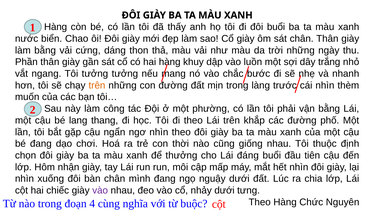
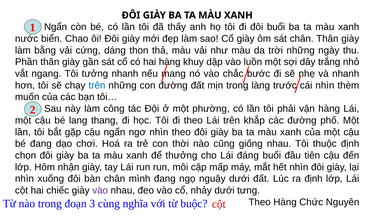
Hàng at (56, 27): Hàng -> Ngẩn
tưởng tưởng: tưởng -> nhanh
trên at (97, 85) colour: orange -> blue
vận bằng: bằng -> hàng
ra chia: chia -> định
4: 4 -> 3
